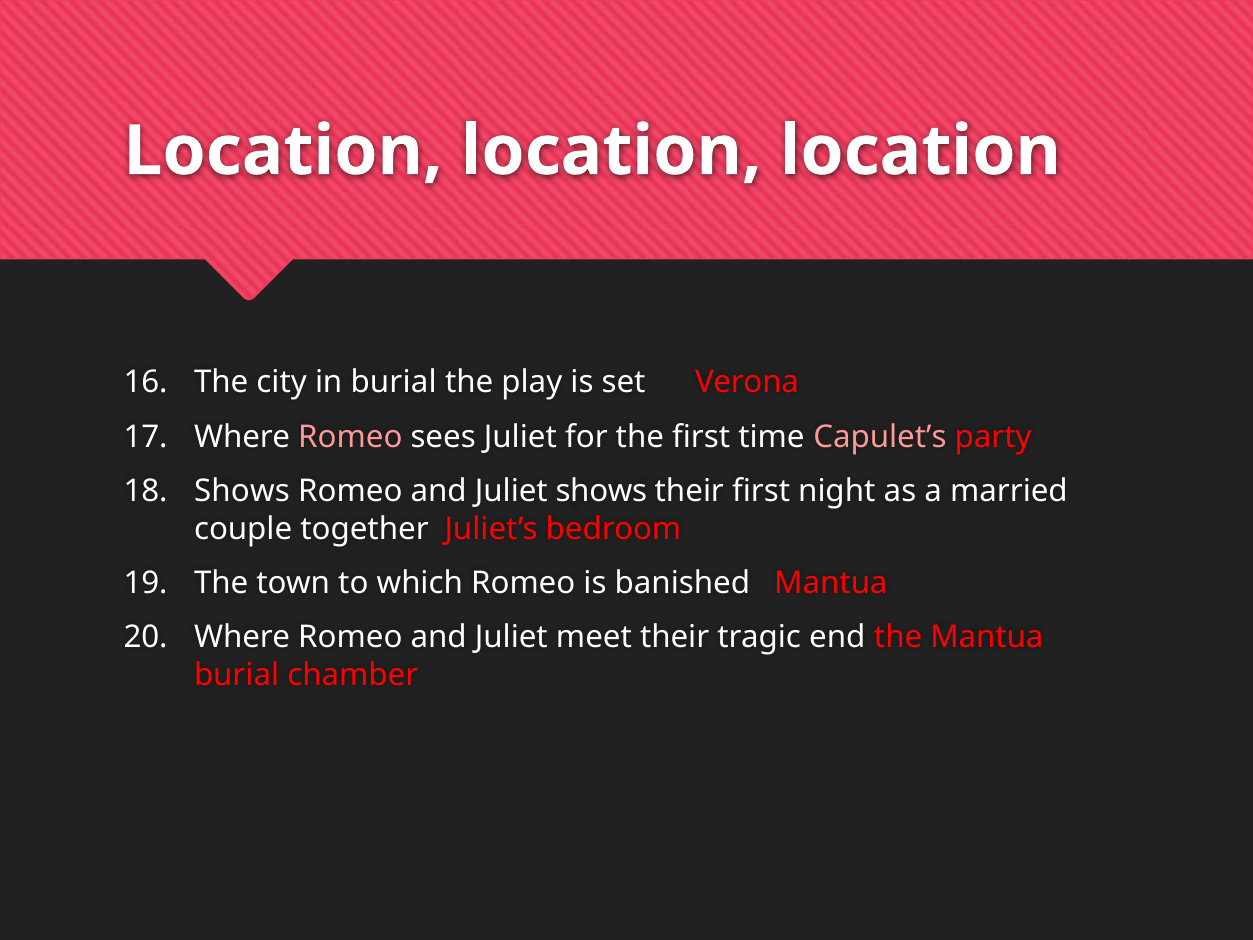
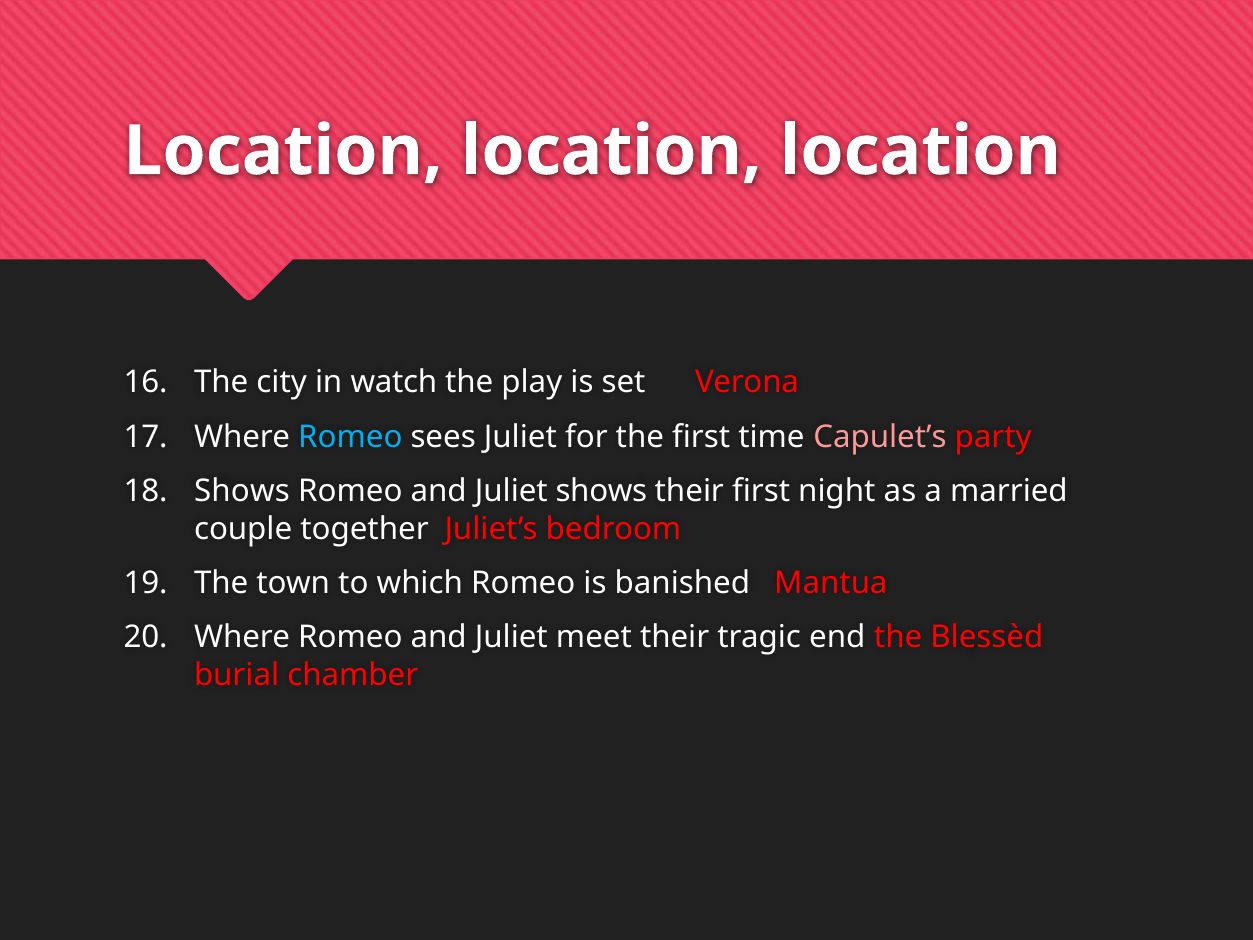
in burial: burial -> watch
Romeo at (350, 437) colour: pink -> light blue
the Mantua: Mantua -> Blessèd
